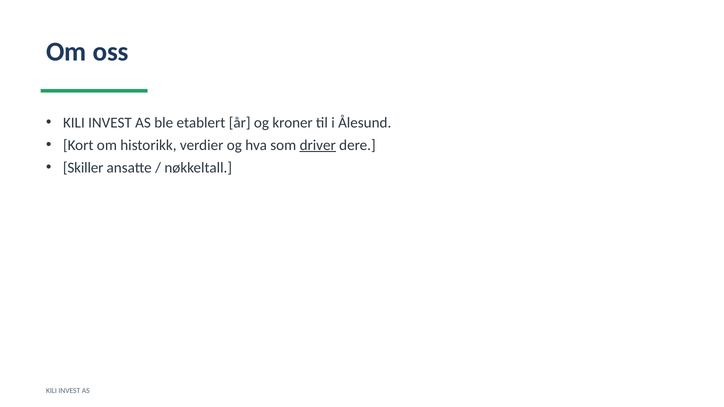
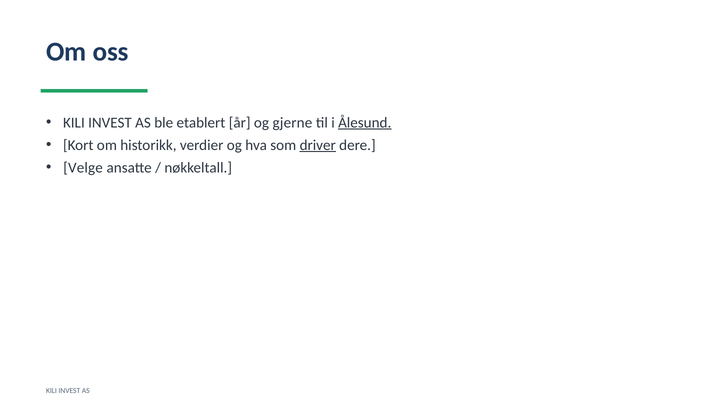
kroner: kroner -> gjerne
Ålesund underline: none -> present
Skiller: Skiller -> Velge
